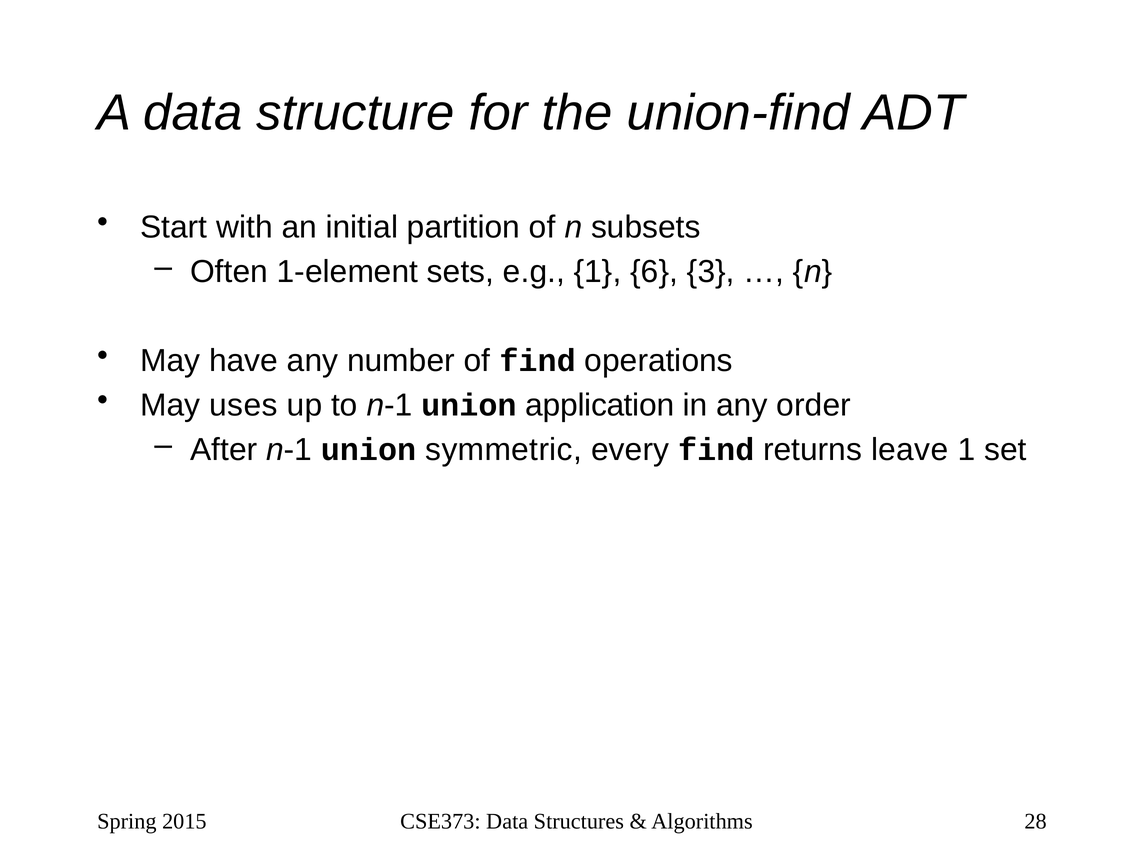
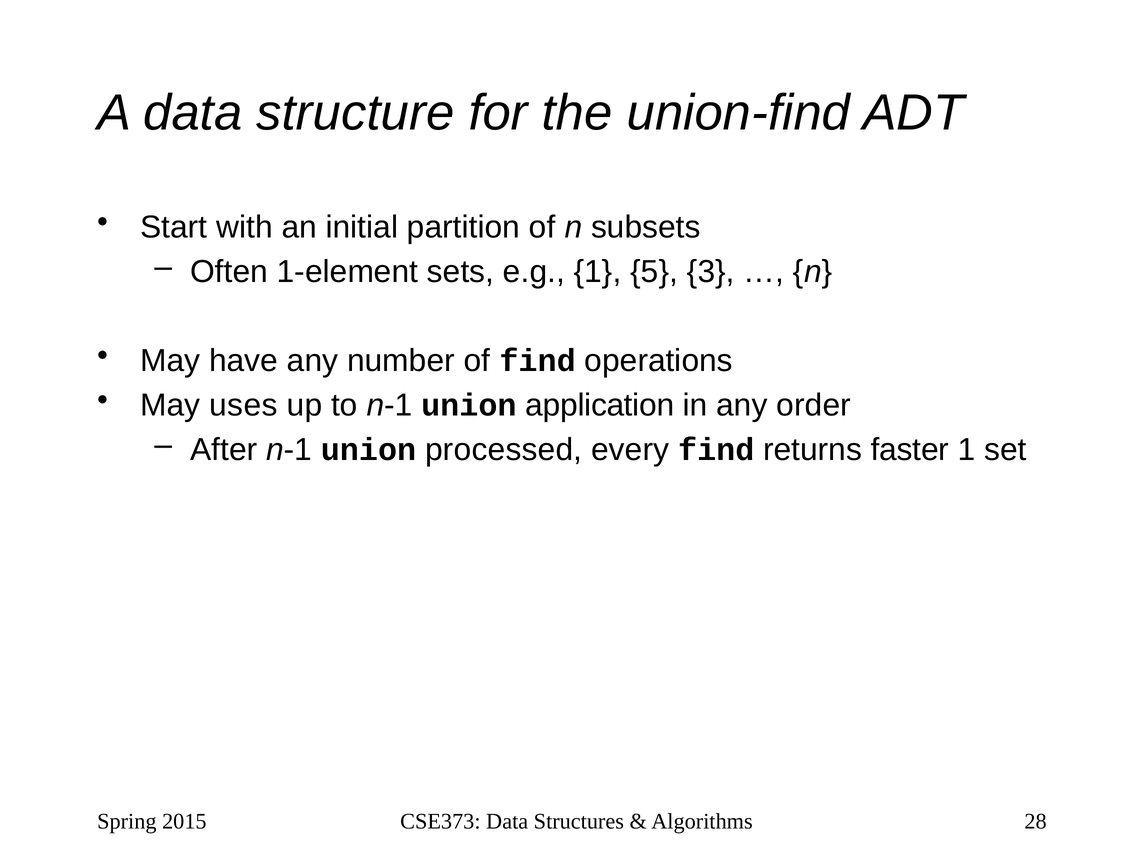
6: 6 -> 5
symmetric: symmetric -> processed
leave: leave -> faster
